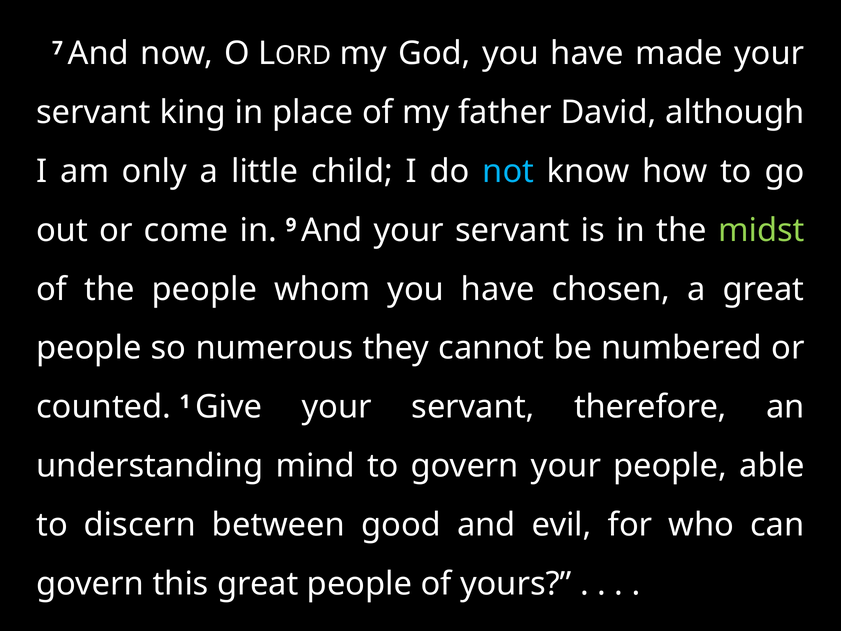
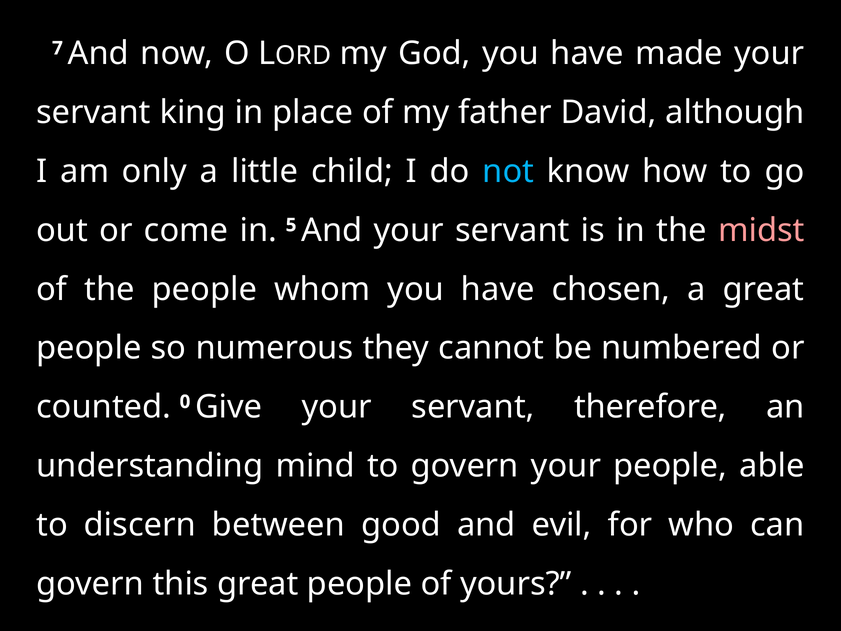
9: 9 -> 5
midst colour: light green -> pink
1: 1 -> 0
